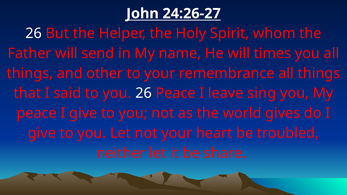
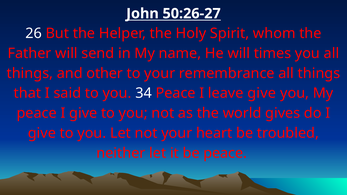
24:26-27: 24:26-27 -> 50:26-27
you 26: 26 -> 34
leave sing: sing -> give
be share: share -> peace
